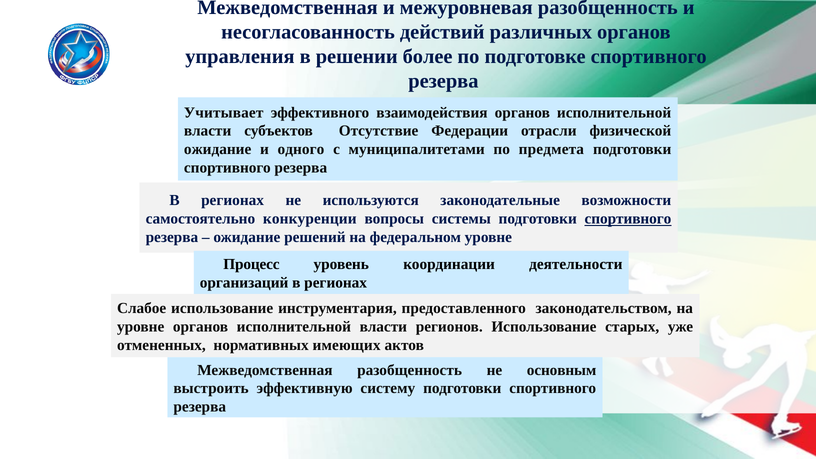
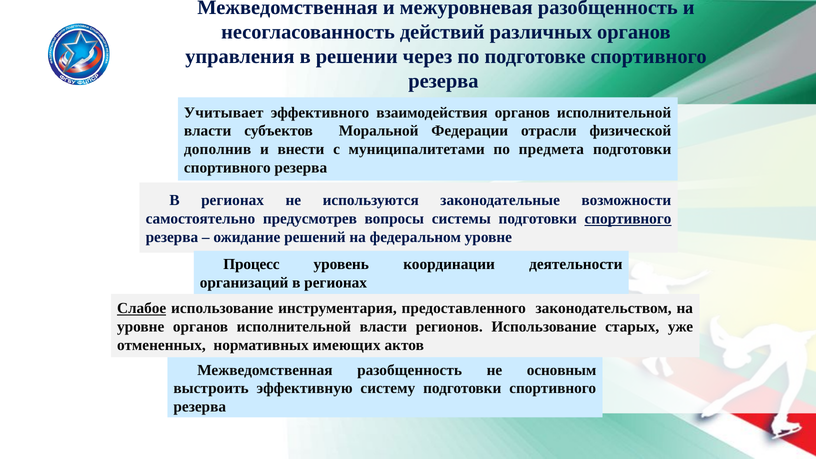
более: более -> через
Отсутствие: Отсутствие -> Моральной
ожидание at (218, 149): ожидание -> дополнив
одного: одного -> внести
конкуренции: конкуренции -> предусмотрев
Слабое underline: none -> present
